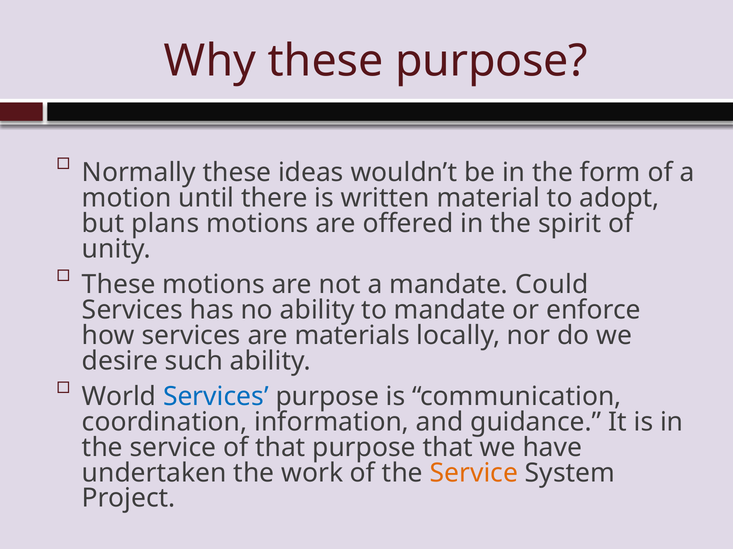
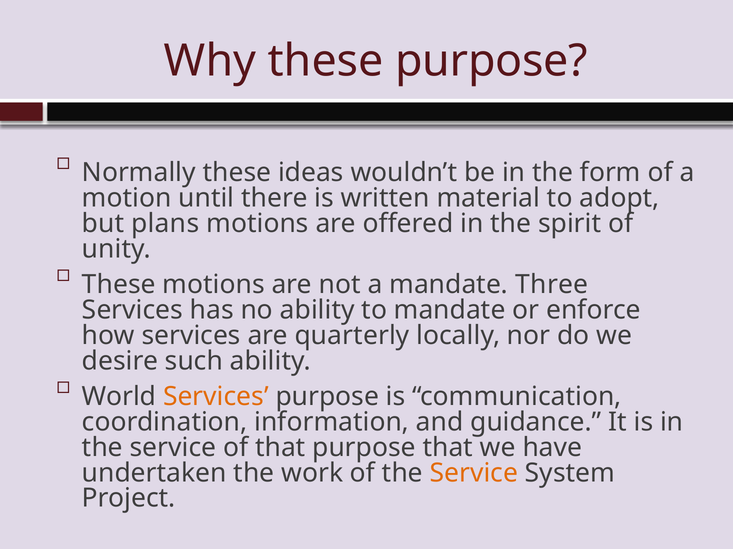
Could: Could -> Three
materials: materials -> quarterly
Services at (216, 397) colour: blue -> orange
